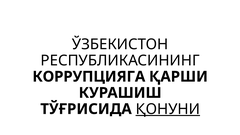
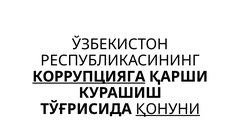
КОРРУПЦИЯГА underline: none -> present
